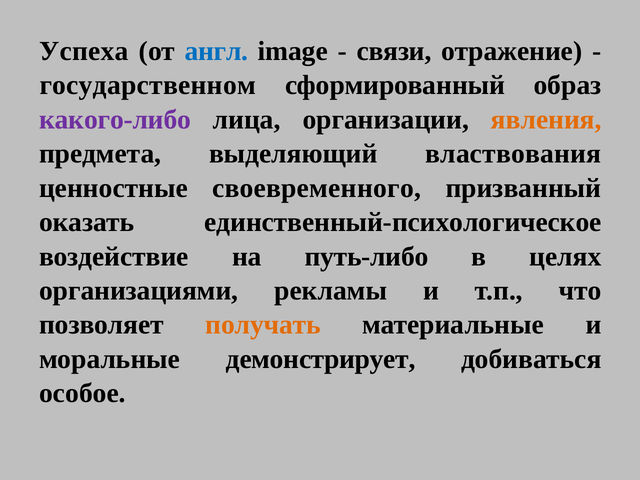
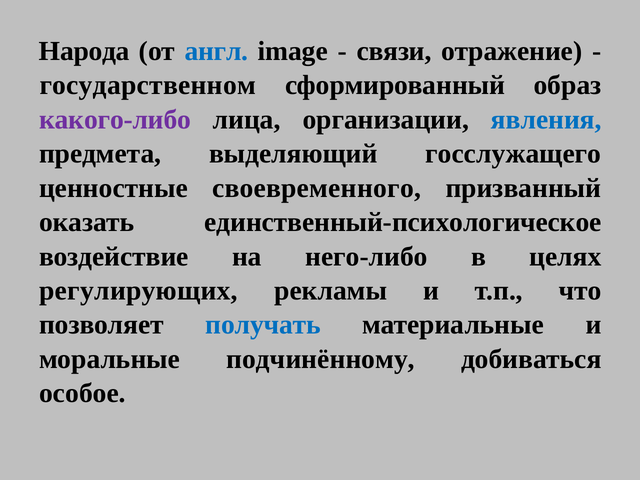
Успеха: Успеха -> Народа
явления colour: orange -> blue
властвования: властвования -> госслужащего
путь-либо: путь-либо -> него-либо
организациями: организациями -> регулирующих
получать colour: orange -> blue
демонстрирует: демонстрирует -> подчинённому
